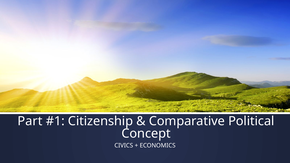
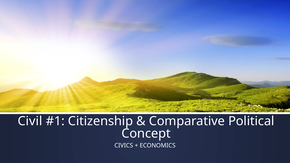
Part: Part -> Civil
